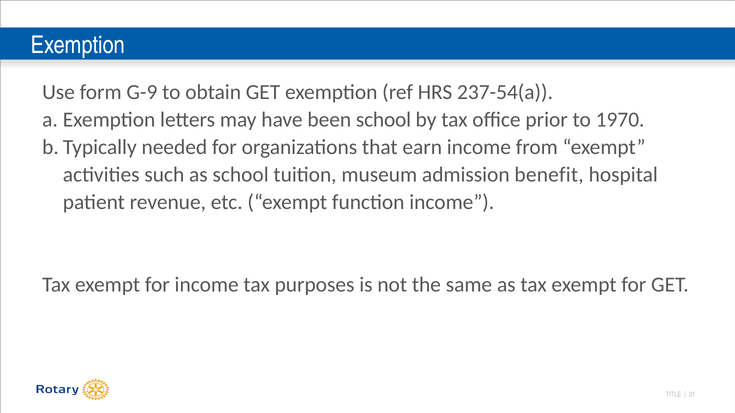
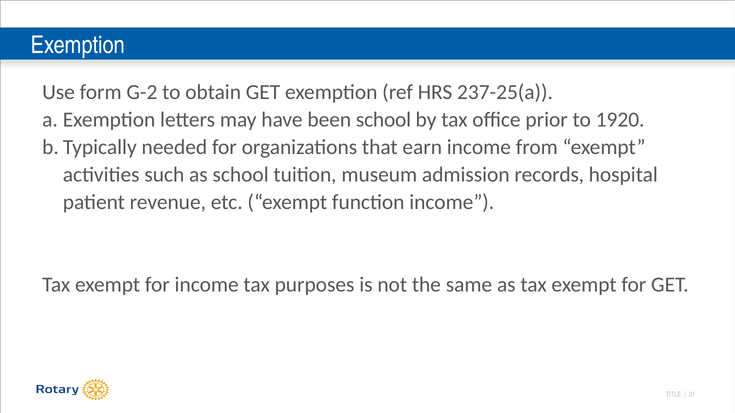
G-9: G-9 -> G-2
237-54(a: 237-54(a -> 237-25(a
1970: 1970 -> 1920
benefit: benefit -> records
